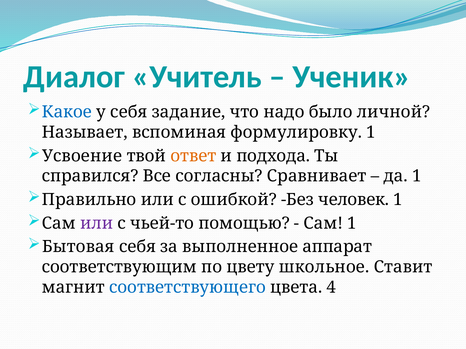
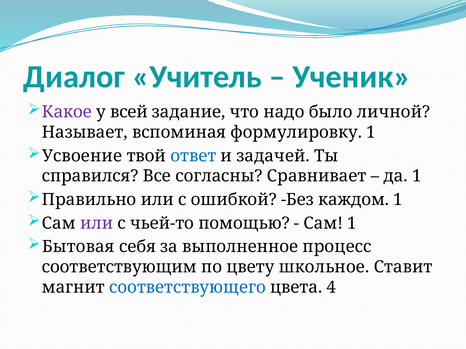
Какое colour: blue -> purple
у себя: себя -> всей
ответ colour: orange -> blue
подхода: подхода -> задачей
человек: человек -> каждом
аппарат: аппарат -> процесс
